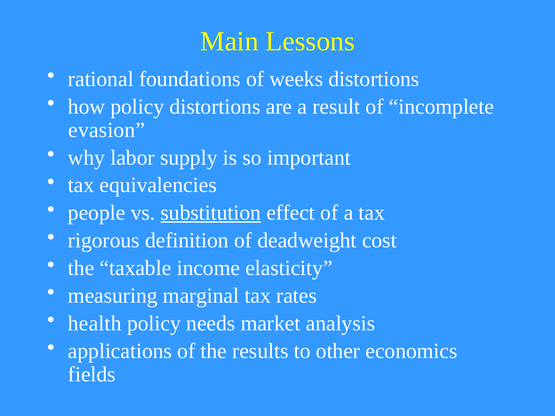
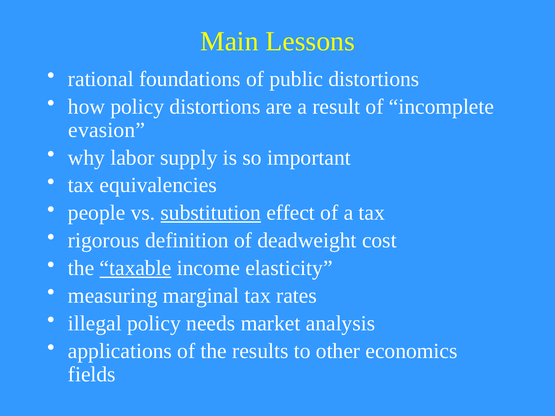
weeks: weeks -> public
taxable underline: none -> present
health: health -> illegal
